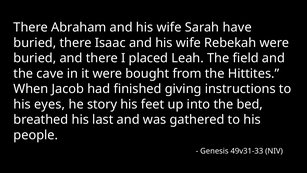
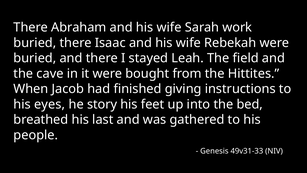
have: have -> work
placed: placed -> stayed
